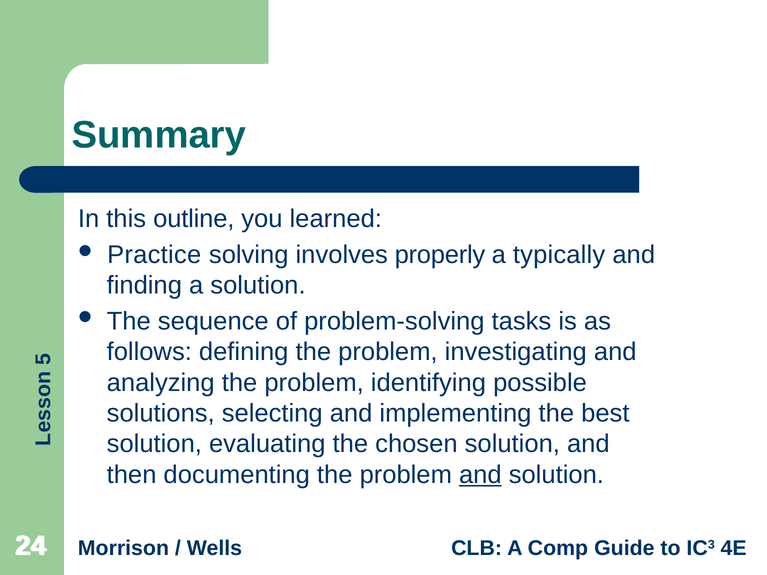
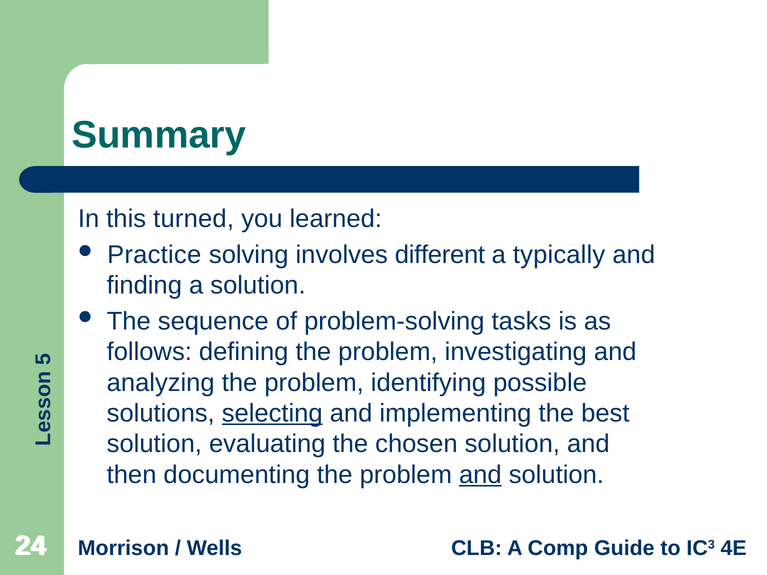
outline: outline -> turned
properly: properly -> different
selecting underline: none -> present
